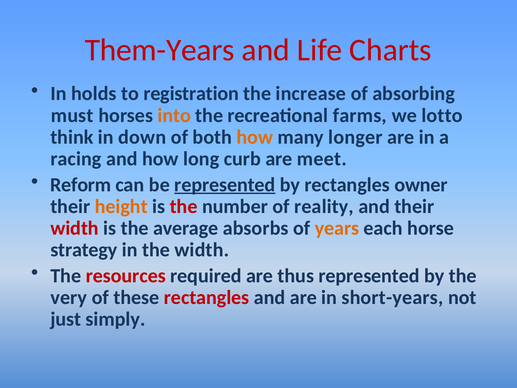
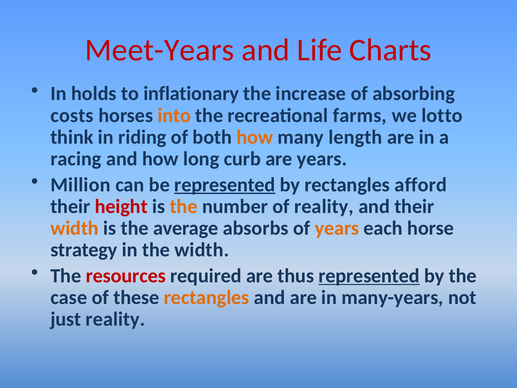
Them-Years: Them-Years -> Meet-Years
registration: registration -> inflationary
must: must -> costs
down: down -> riding
longer: longer -> length
are meet: meet -> years
Reform: Reform -> Million
owner: owner -> afford
height colour: orange -> red
the at (184, 206) colour: red -> orange
width at (75, 228) colour: red -> orange
represented at (369, 276) underline: none -> present
very: very -> case
rectangles at (207, 297) colour: red -> orange
short-years: short-years -> many-years
just simply: simply -> reality
